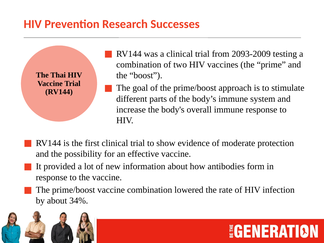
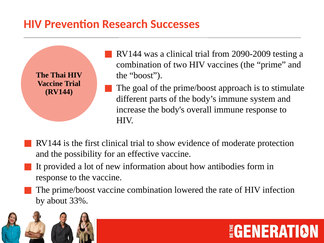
2093-2009: 2093-2009 -> 2090-2009
34%: 34% -> 33%
